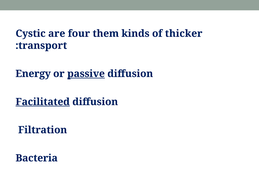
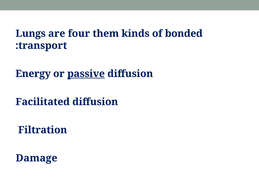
Cystic: Cystic -> Lungs
thicker: thicker -> bonded
Facilitated underline: present -> none
Bacteria: Bacteria -> Damage
